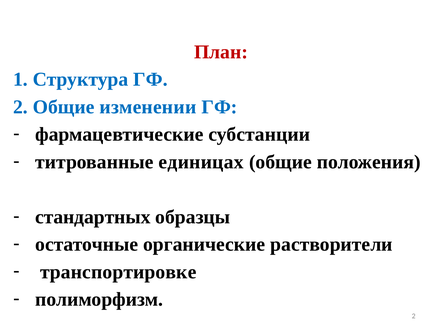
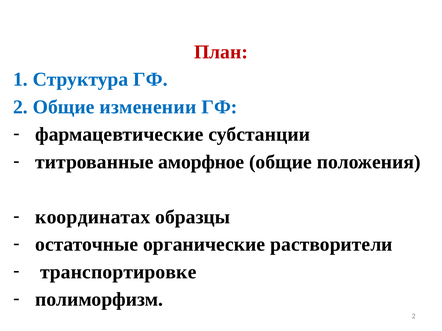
единицах: единицах -> аморфное
стандартных: стандартных -> координатах
